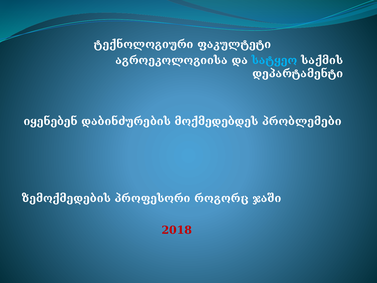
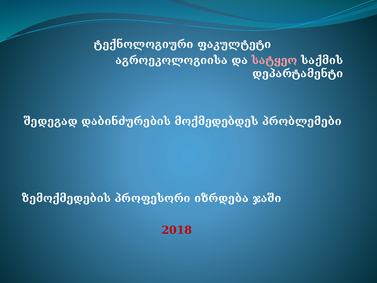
სატყეო colour: light blue -> pink
იყენებენ: იყენებენ -> შედეგად
როგორც: როგორც -> იზრდება
